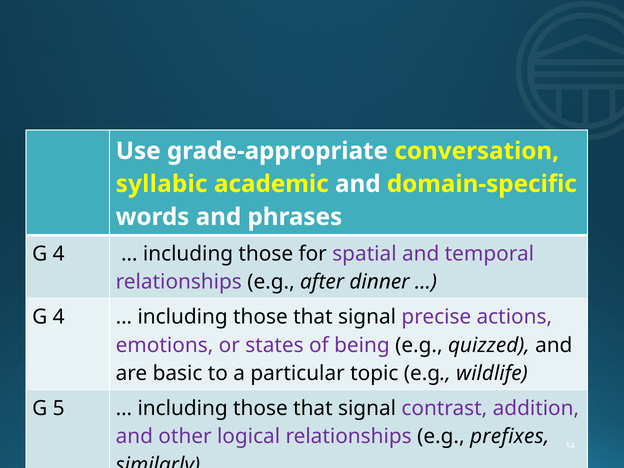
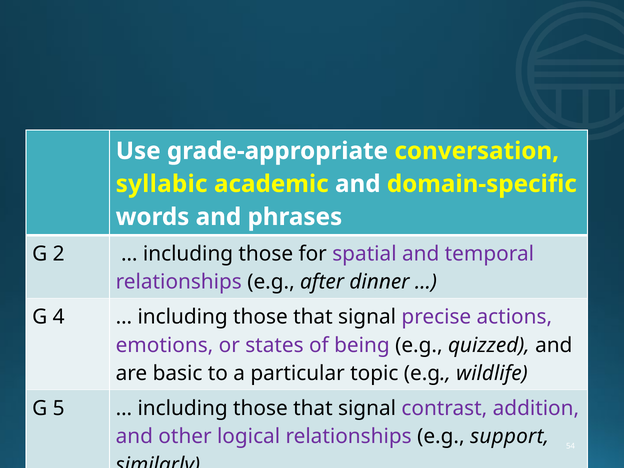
4 at (59, 254): 4 -> 2
prefixes: prefixes -> support
